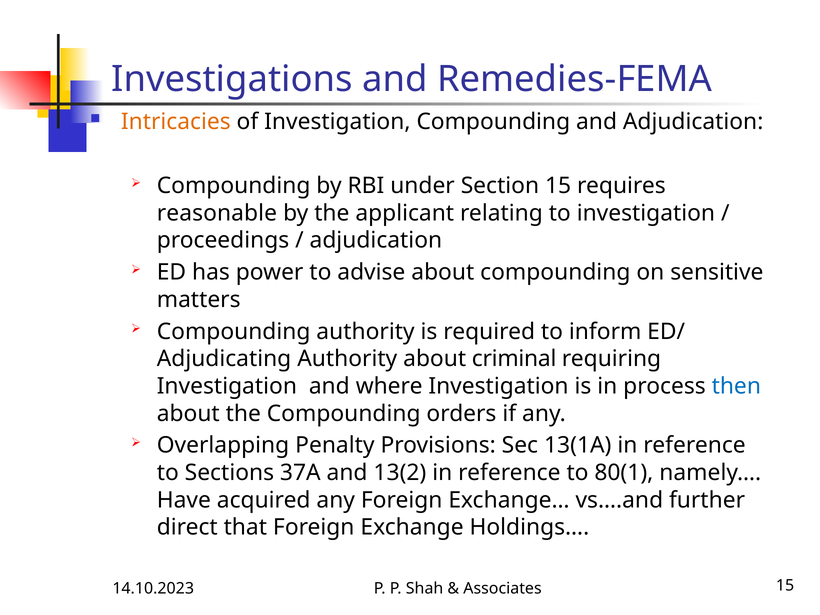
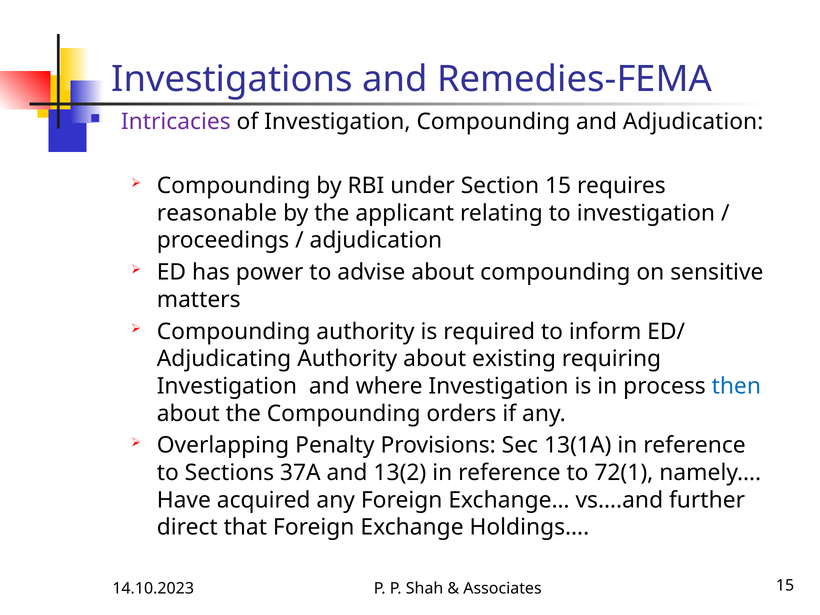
Intricacies colour: orange -> purple
criminal: criminal -> existing
80(1: 80(1 -> 72(1
